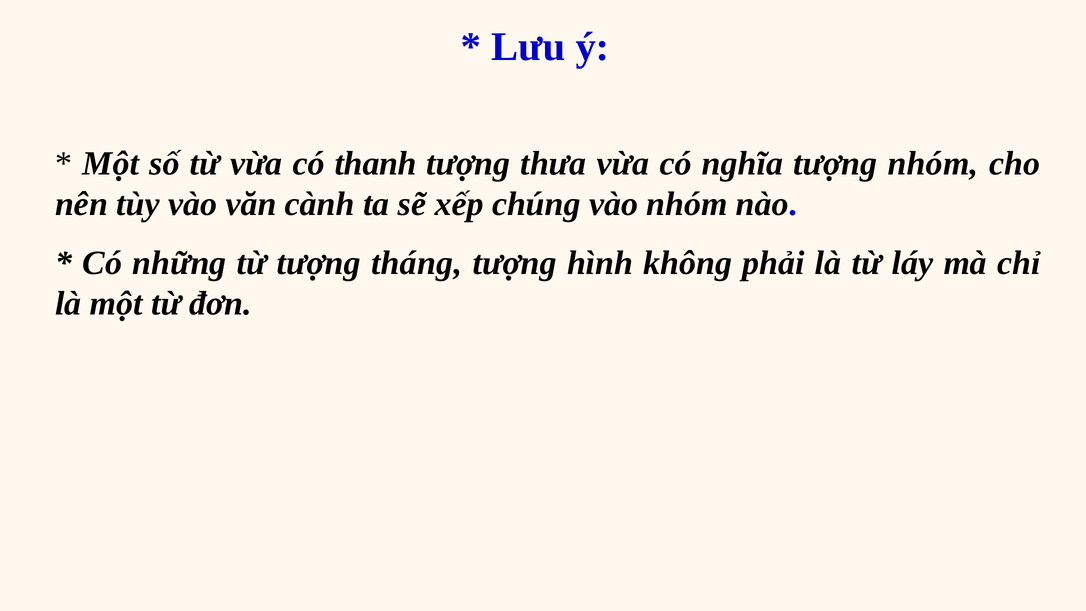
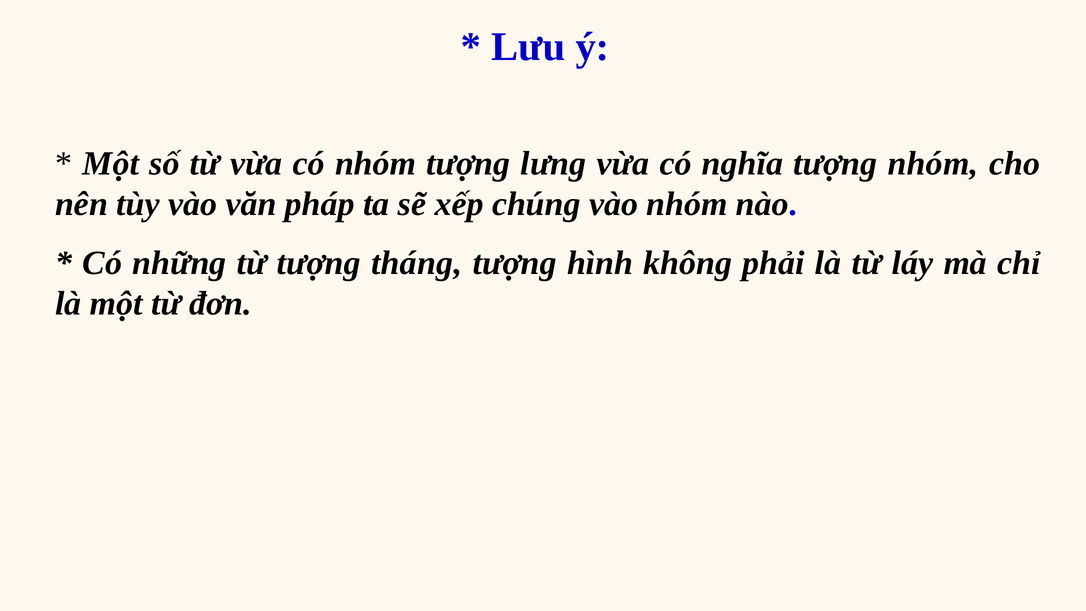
có thanh: thanh -> nhóm
thưa: thưa -> lưng
cành: cành -> pháp
